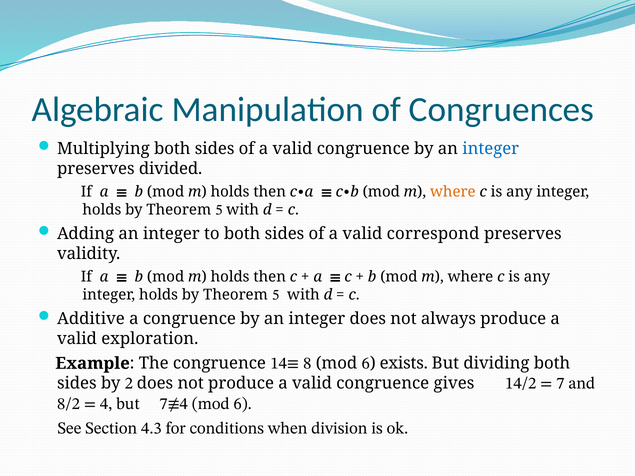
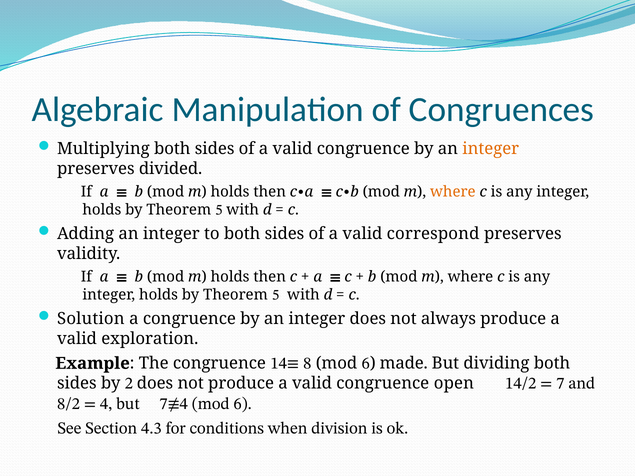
integer at (491, 149) colour: blue -> orange
Additive: Additive -> Solution
exists: exists -> made
gives: gives -> open
